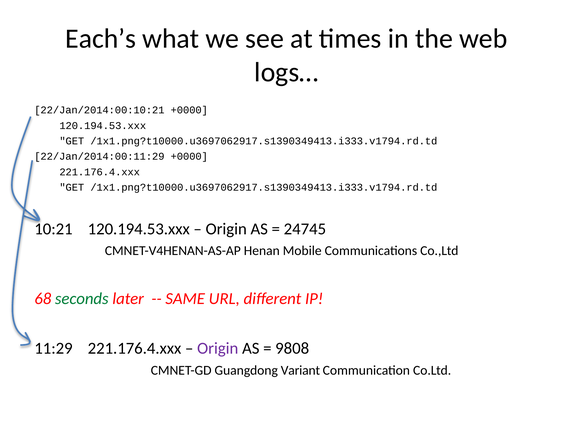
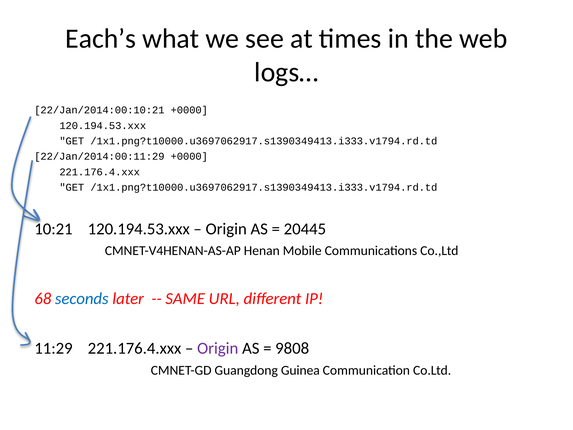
24745: 24745 -> 20445
seconds colour: green -> blue
Variant: Variant -> Guinea
